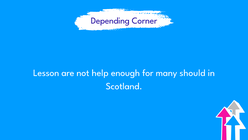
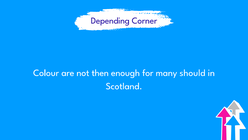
Lesson: Lesson -> Colour
help: help -> then
